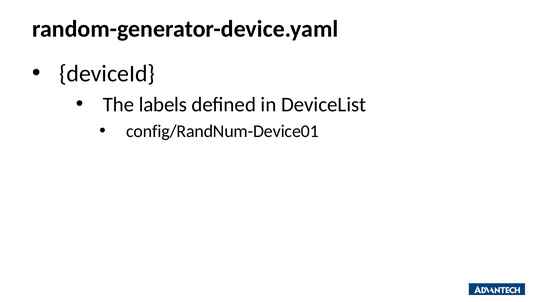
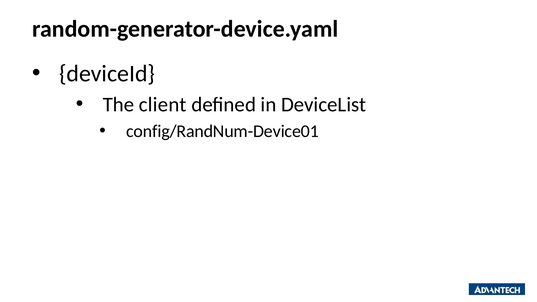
labels: labels -> client
